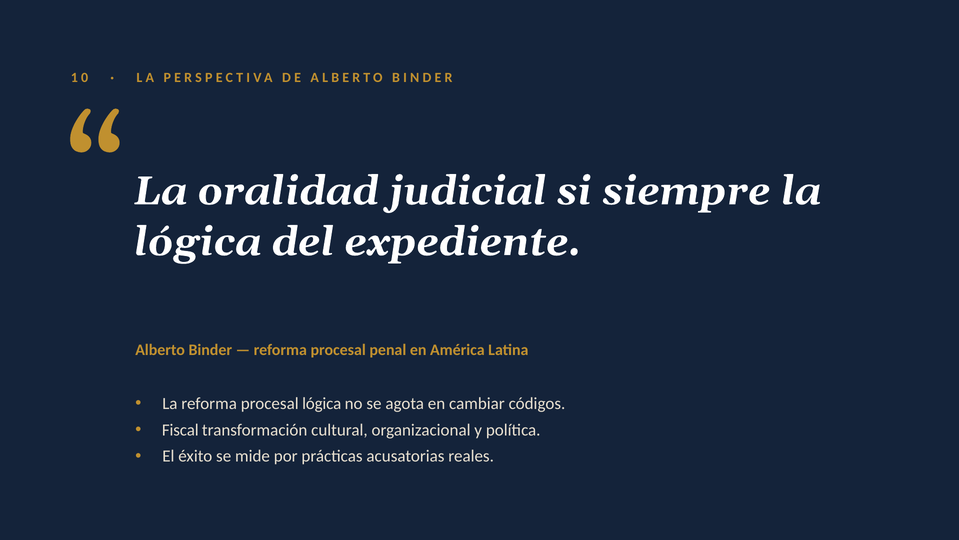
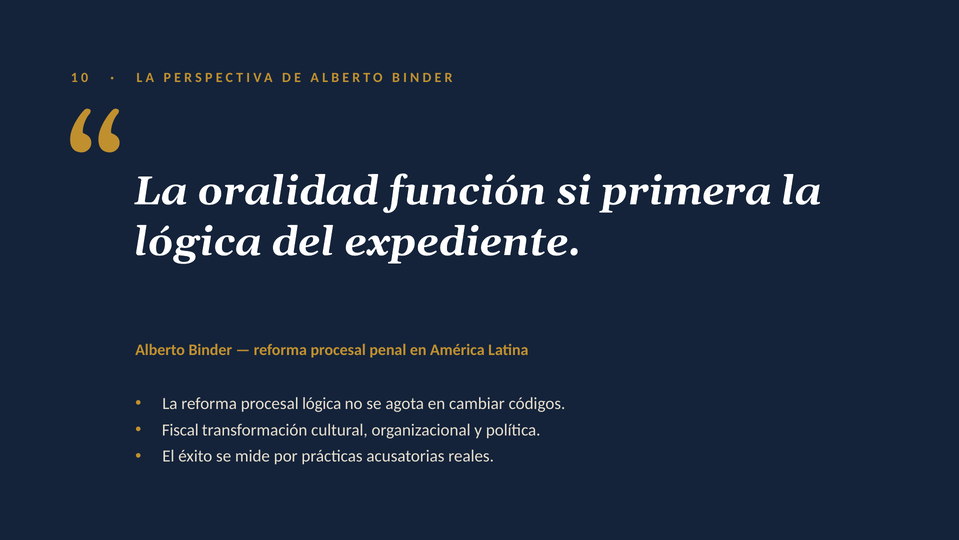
judicial: judicial -> función
siempre: siempre -> primera
